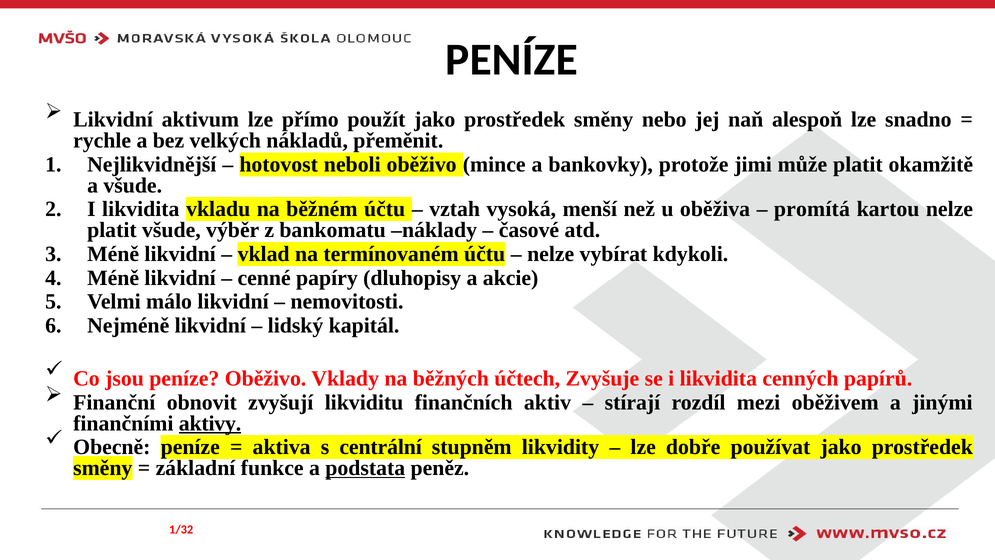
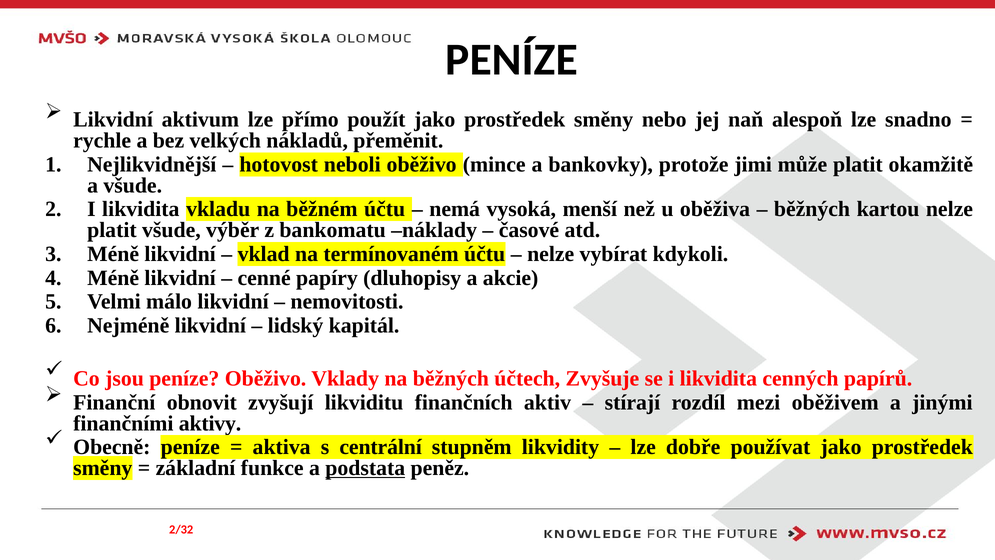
vztah: vztah -> nemá
promítá at (812, 209): promítá -> běžných
aktivy underline: present -> none
1/32: 1/32 -> 2/32
